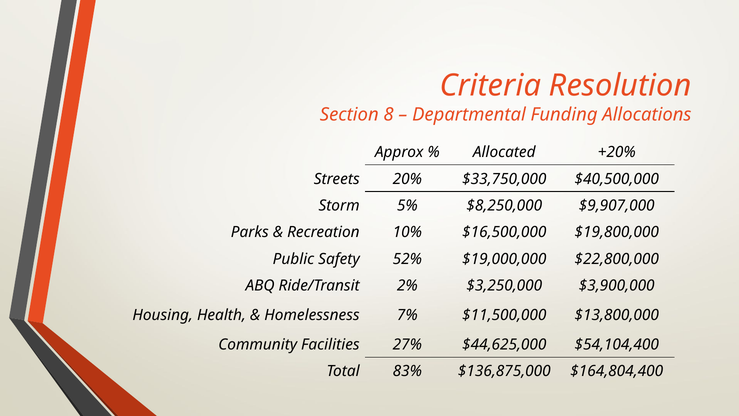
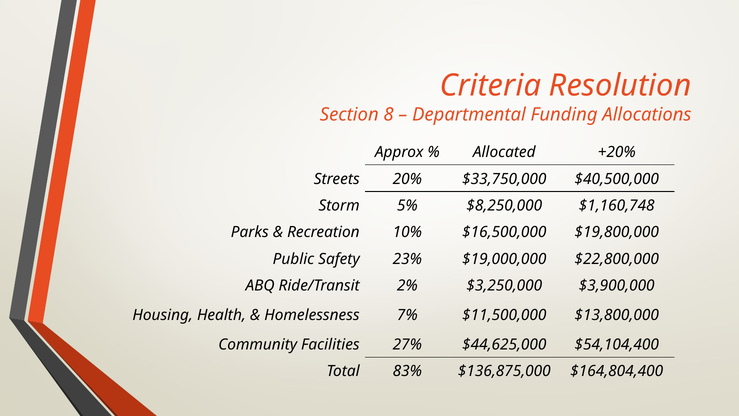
$9,907,000: $9,907,000 -> $1,160,748
52%: 52% -> 23%
